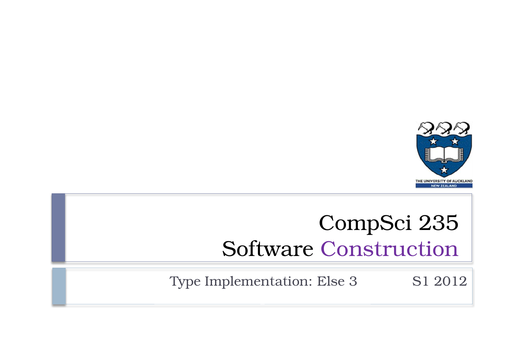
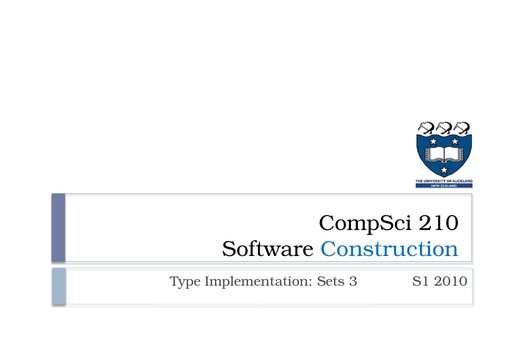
235: 235 -> 210
Construction colour: purple -> blue
Else: Else -> Sets
2012: 2012 -> 2010
